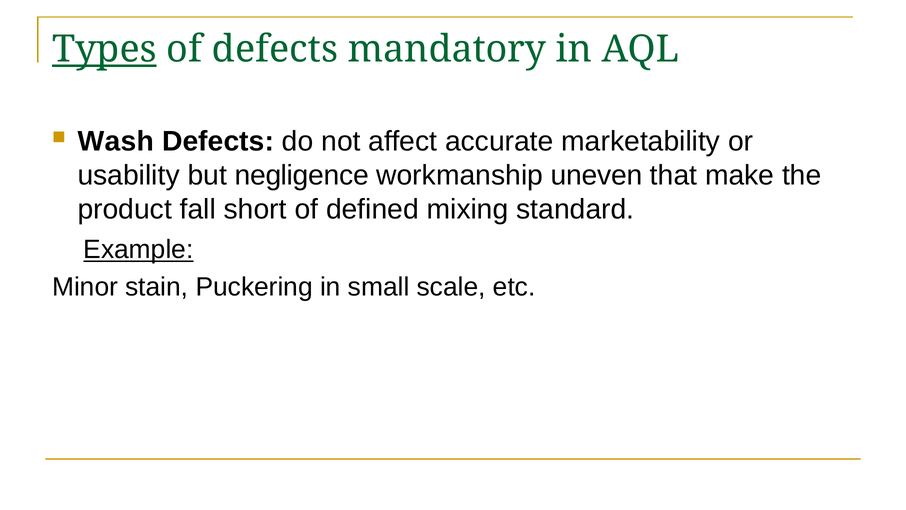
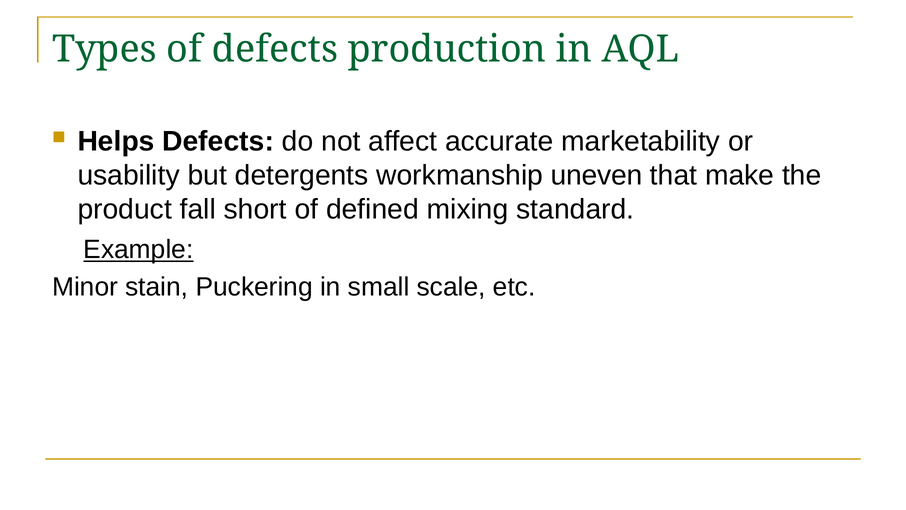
Types underline: present -> none
mandatory: mandatory -> production
Wash: Wash -> Helps
negligence: negligence -> detergents
